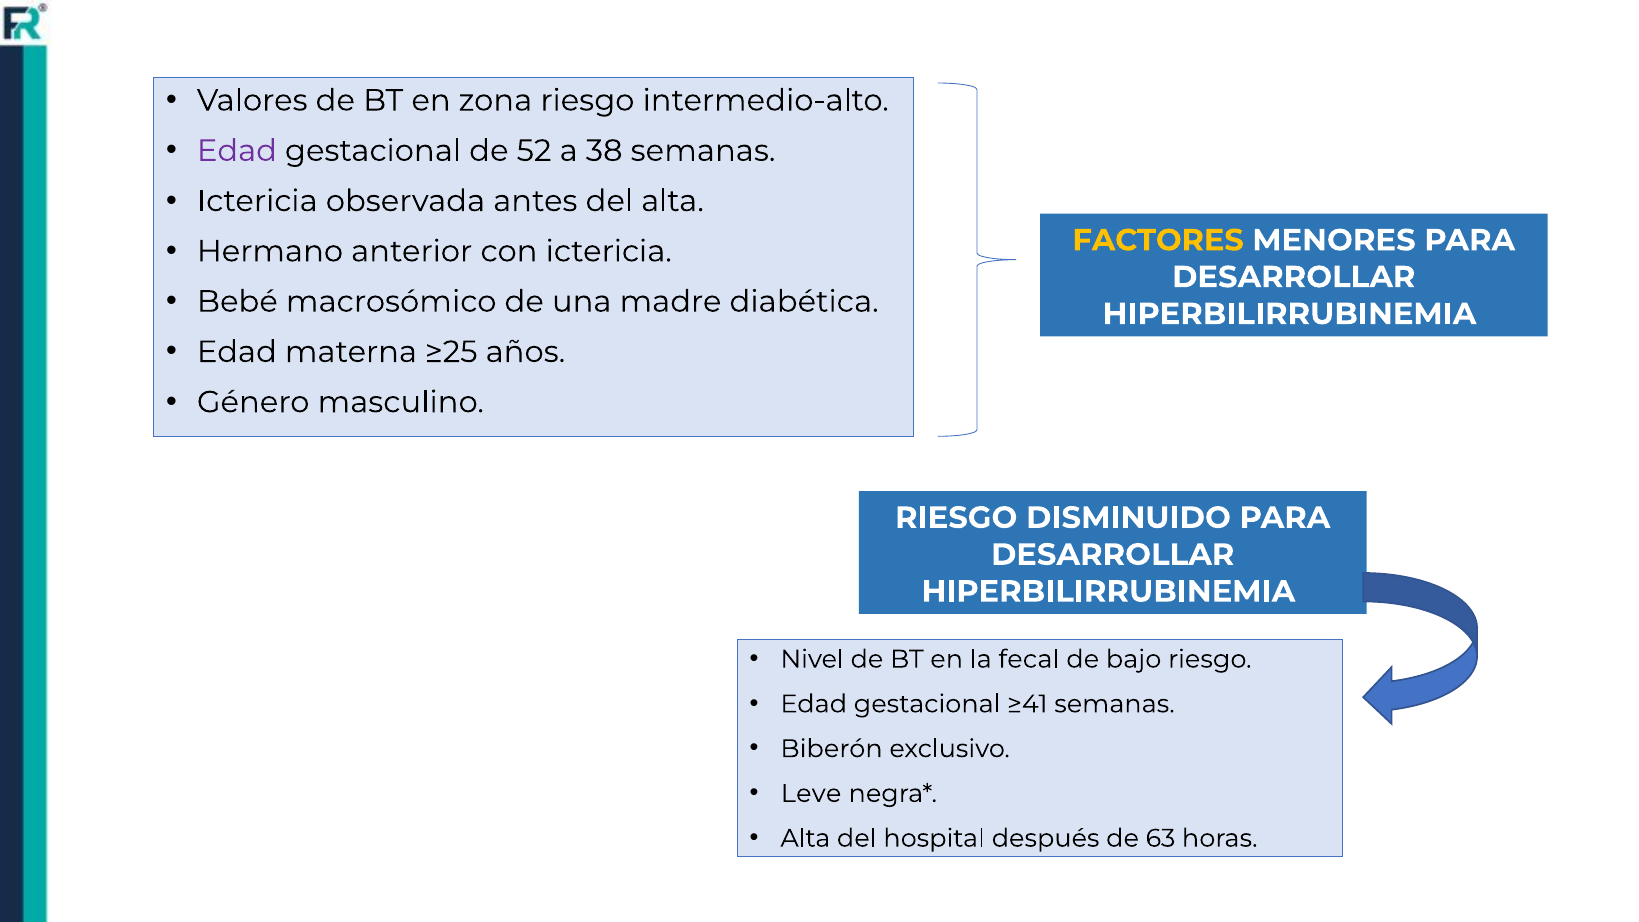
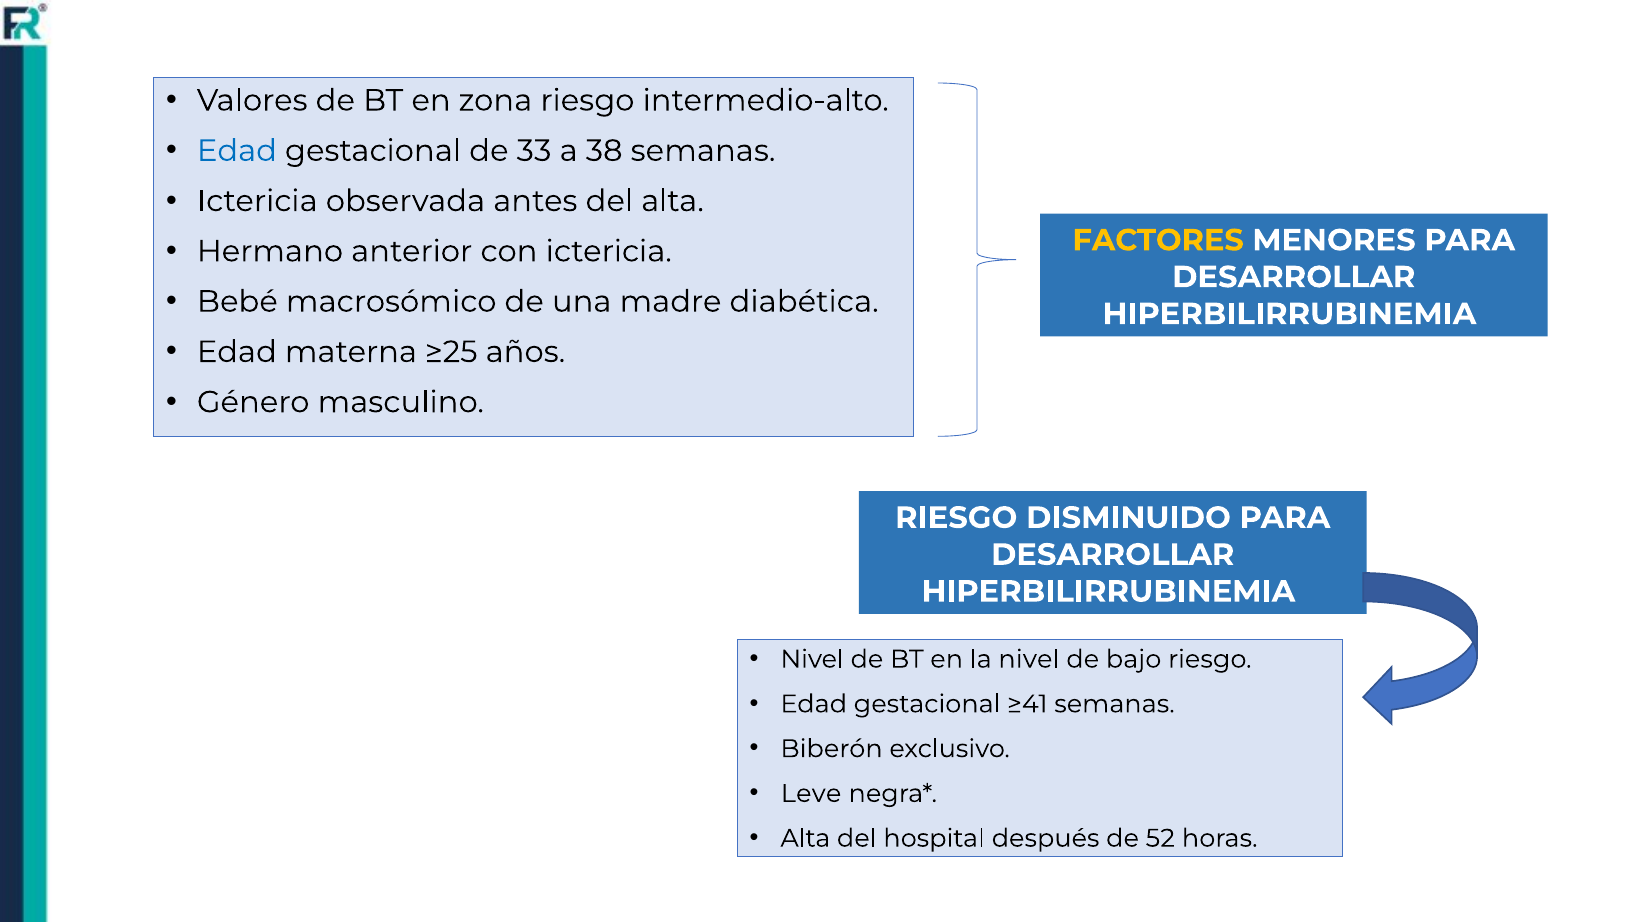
Edad at (237, 151) colour: purple -> blue
52: 52 -> 33
la fecal: fecal -> nivel
63: 63 -> 52
